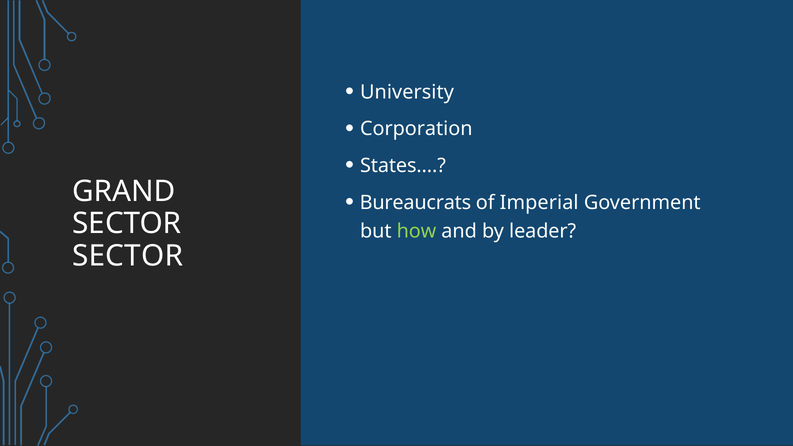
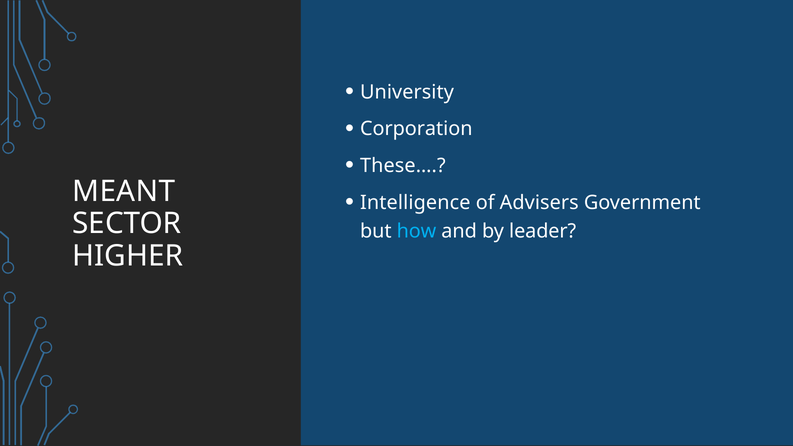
States…: States… -> These…
GRAND: GRAND -> MEANT
Bureaucrats: Bureaucrats -> Intelligence
Imperial: Imperial -> Advisers
how colour: light green -> light blue
SECTOR at (128, 256): SECTOR -> HIGHER
